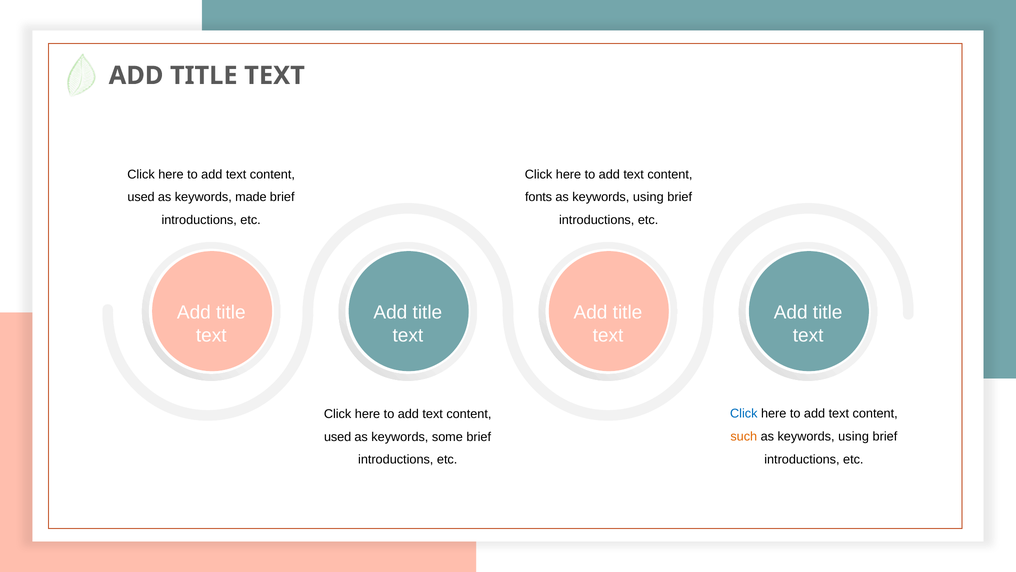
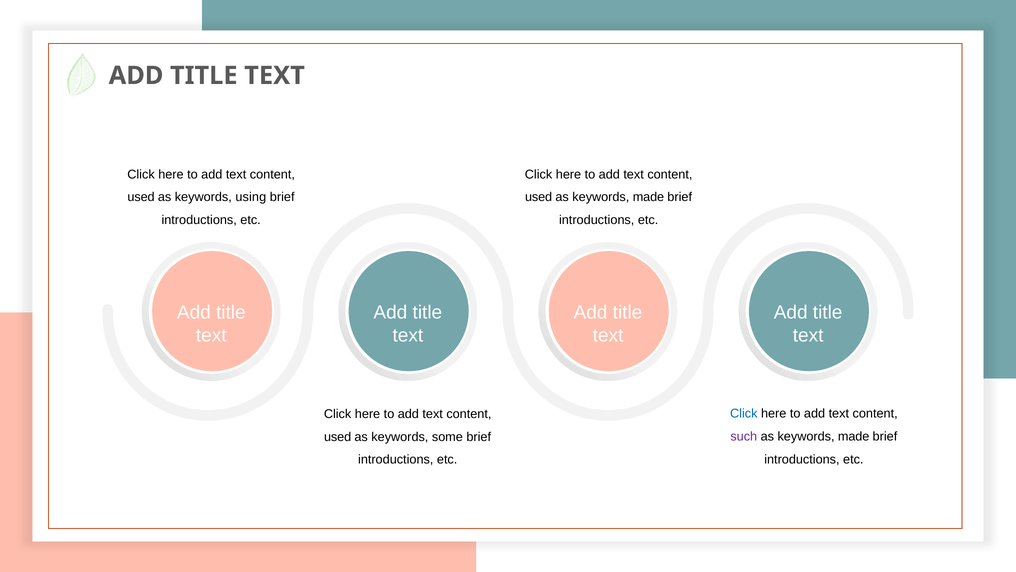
made: made -> using
fonts at (539, 197): fonts -> used
using at (648, 197): using -> made
such colour: orange -> purple
using at (854, 436): using -> made
